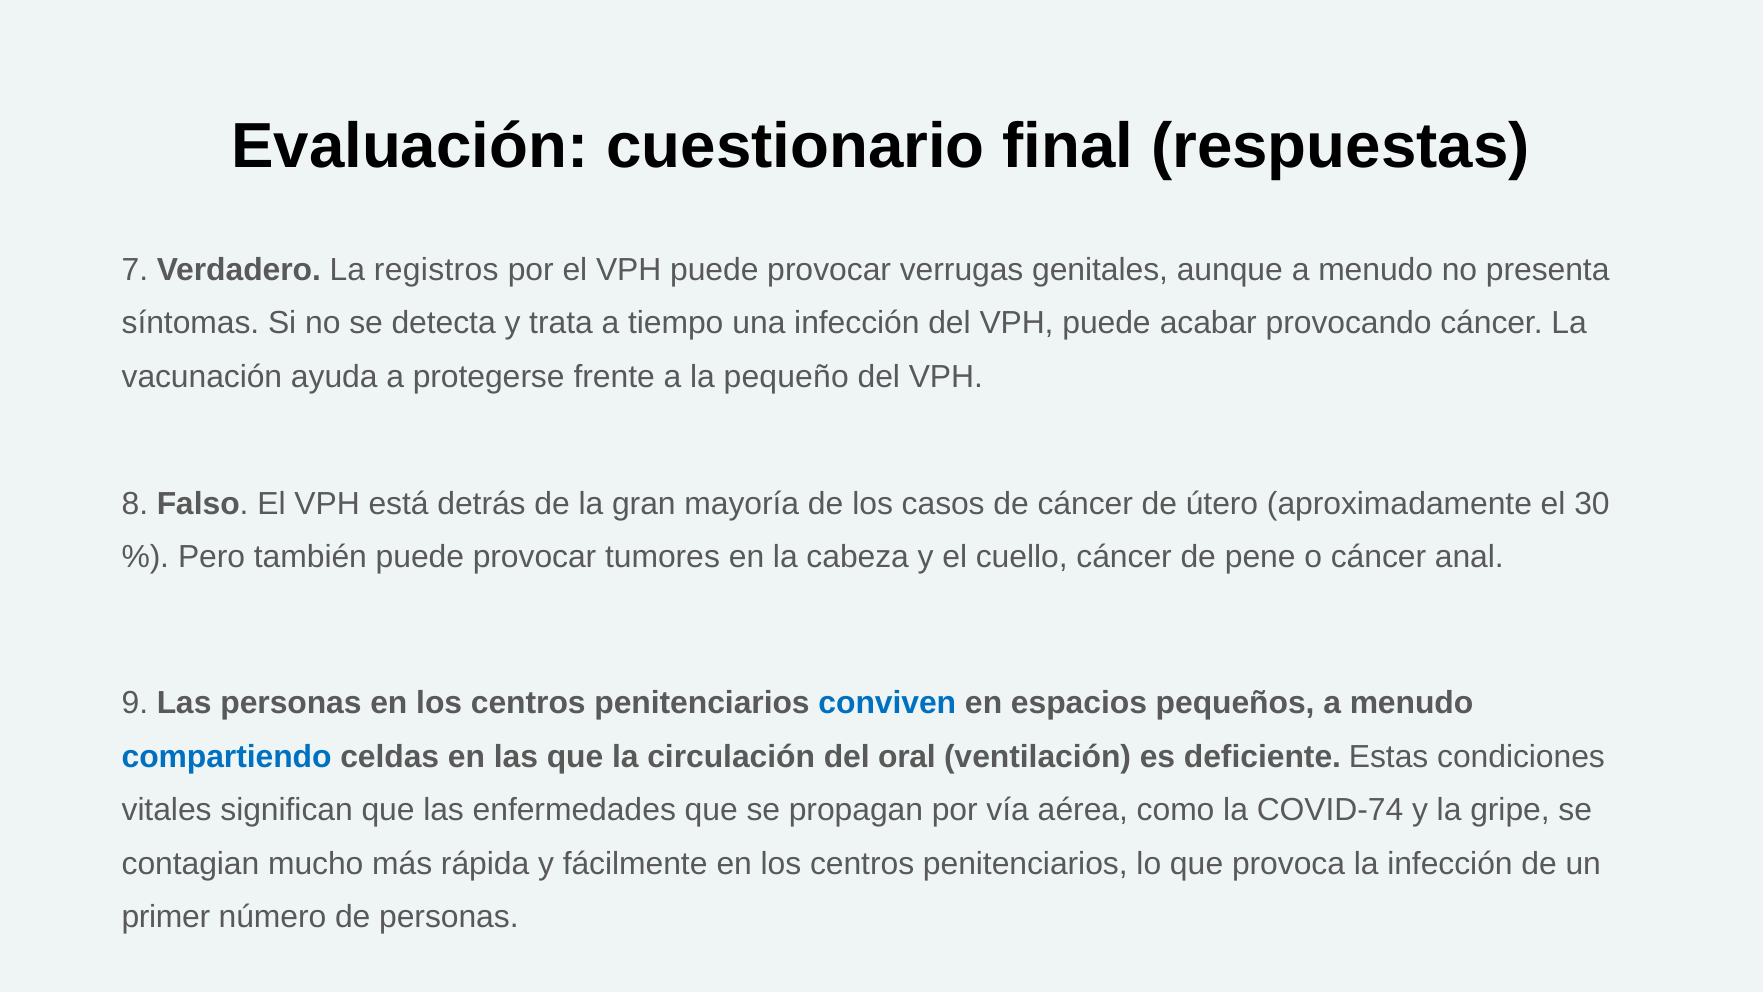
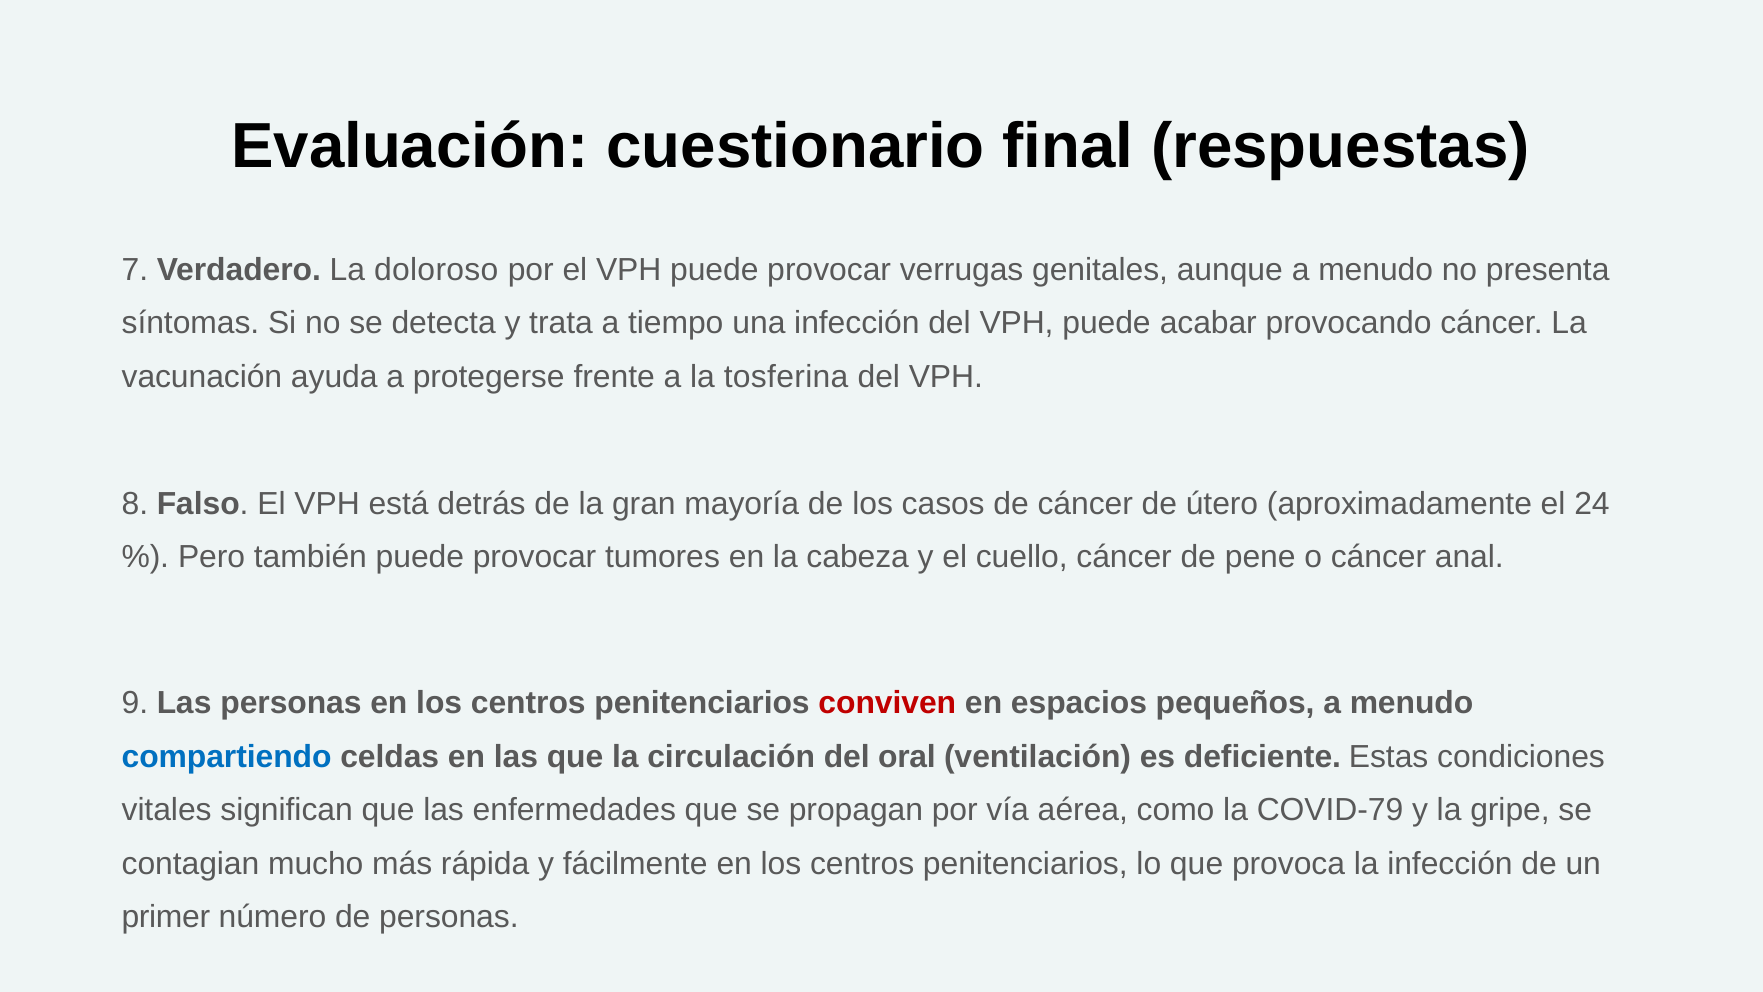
registros: registros -> doloroso
pequeño: pequeño -> tosferina
30: 30 -> 24
conviven colour: blue -> red
COVID-74: COVID-74 -> COVID-79
